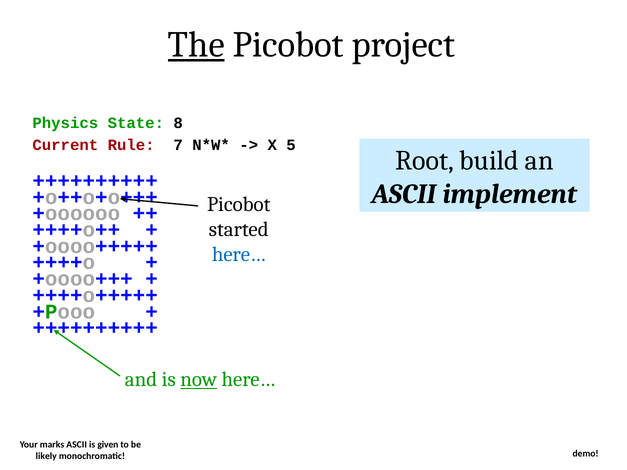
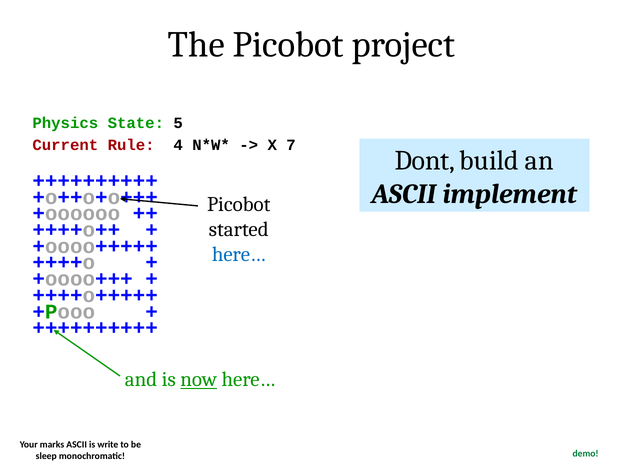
The underline: present -> none
8: 8 -> 5
7: 7 -> 4
5: 5 -> 7
Root: Root -> Dont
given: given -> write
likely: likely -> sleep
demo colour: black -> green
